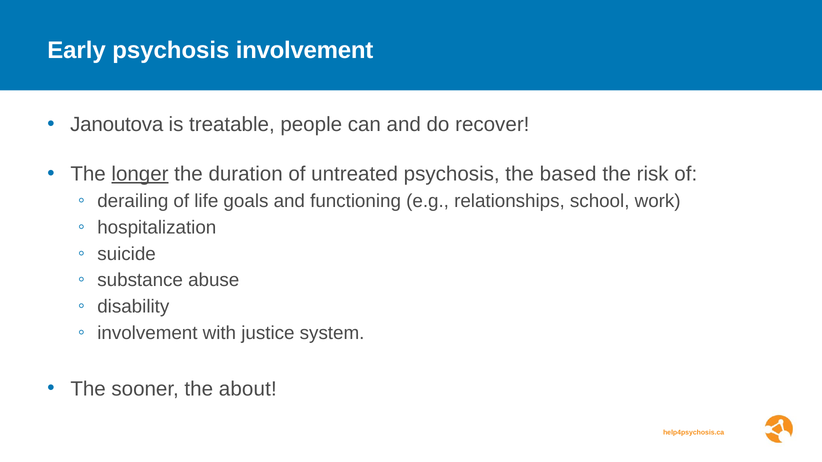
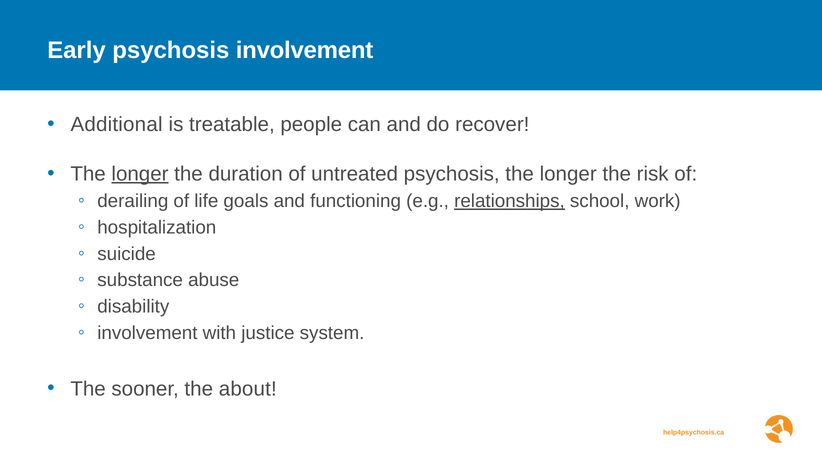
Janoutova: Janoutova -> Additional
psychosis the based: based -> longer
relationships underline: none -> present
